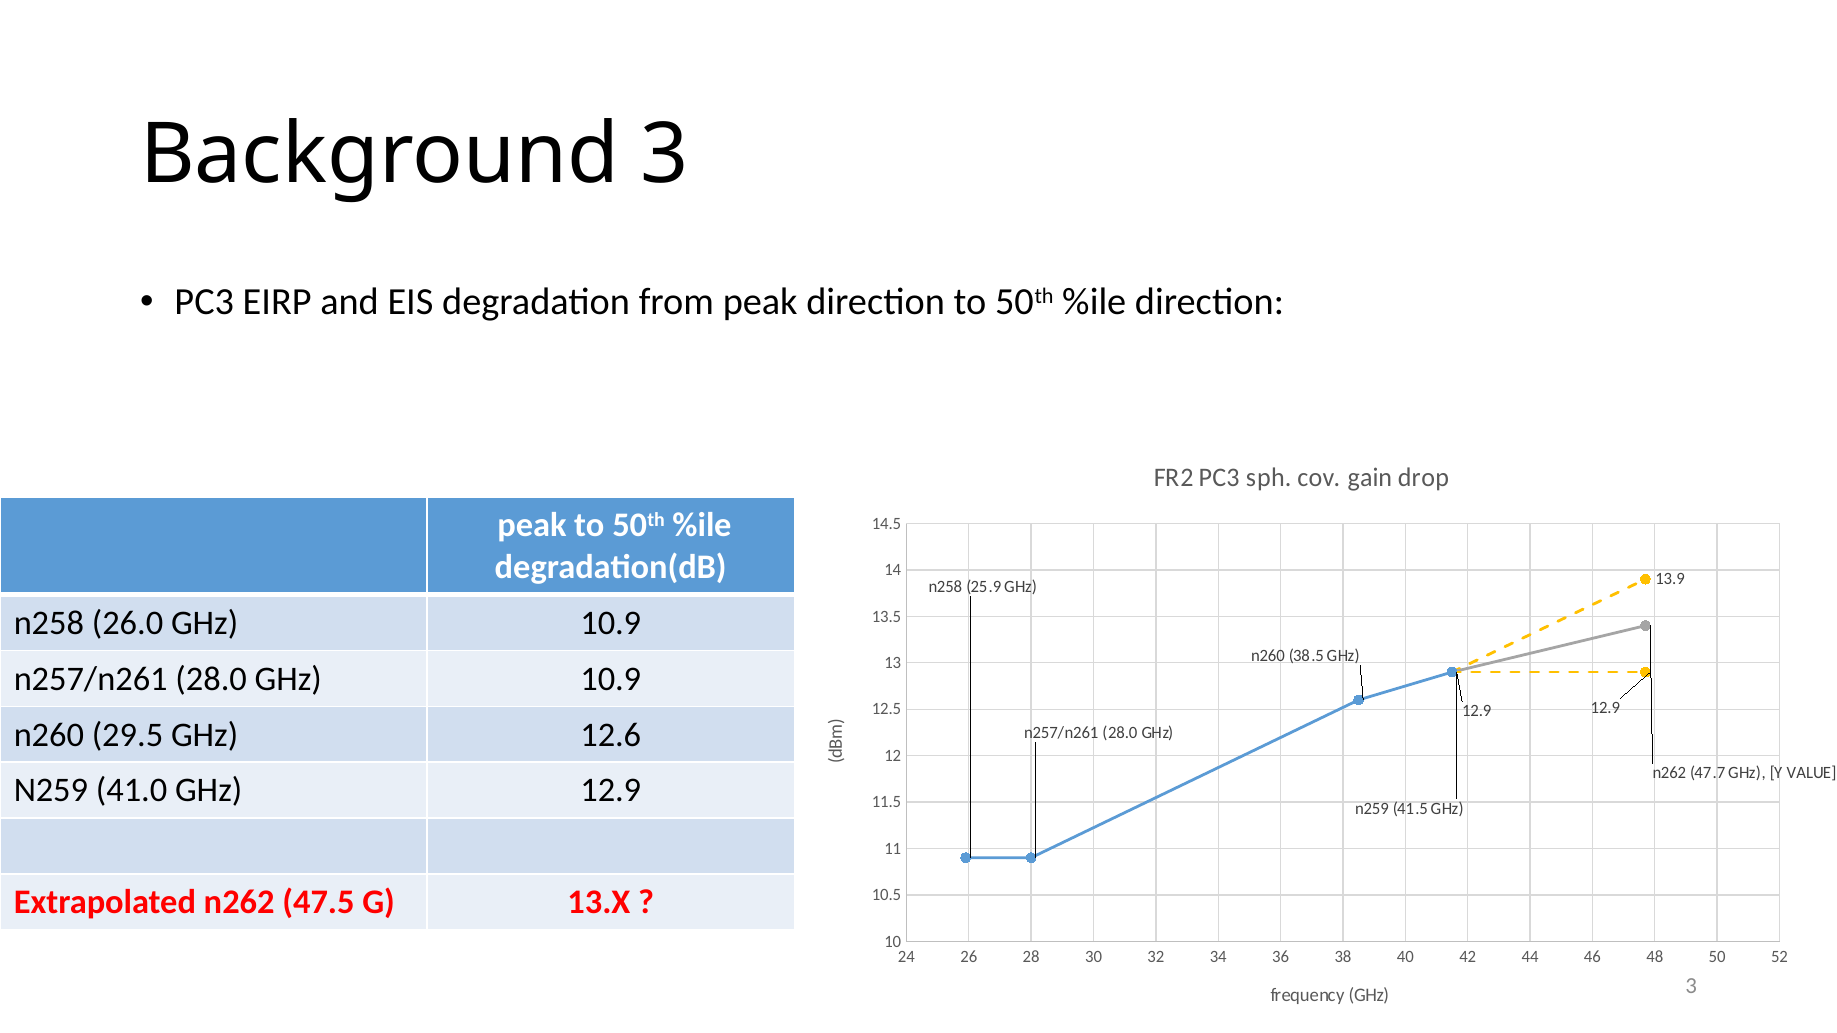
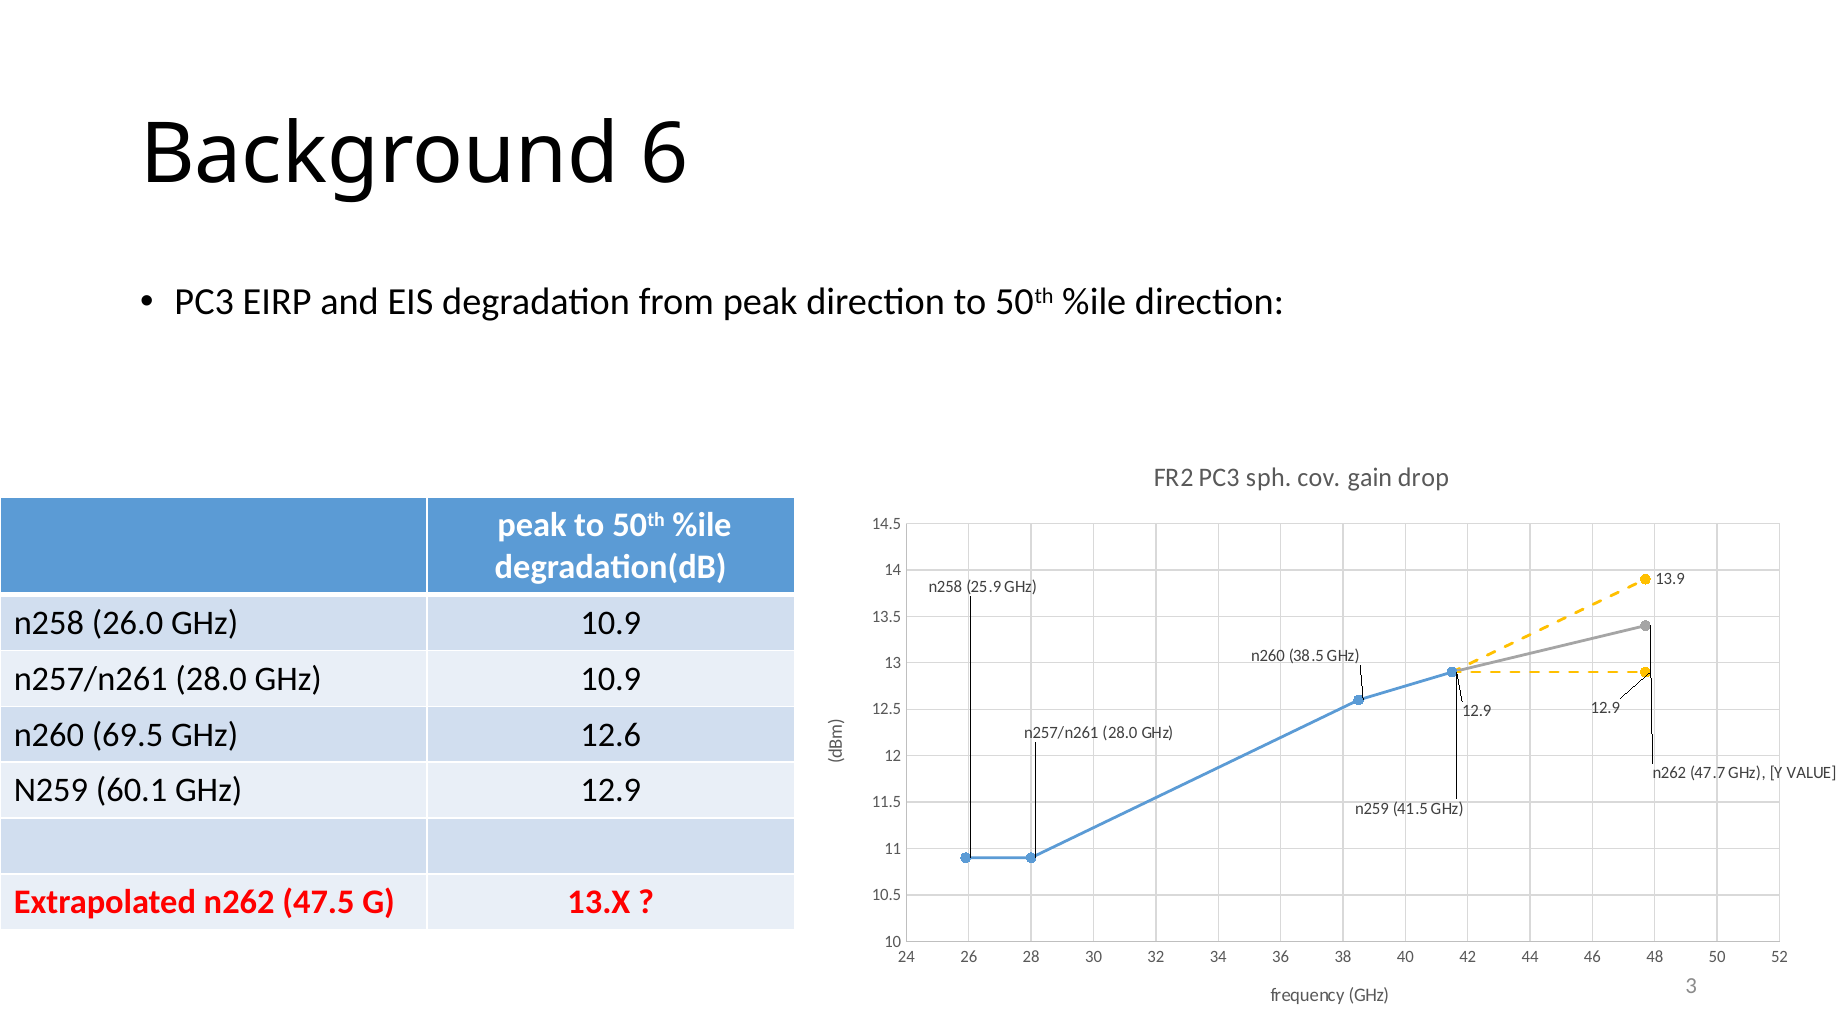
Background 3: 3 -> 6
29.5: 29.5 -> 69.5
41.0: 41.0 -> 60.1
